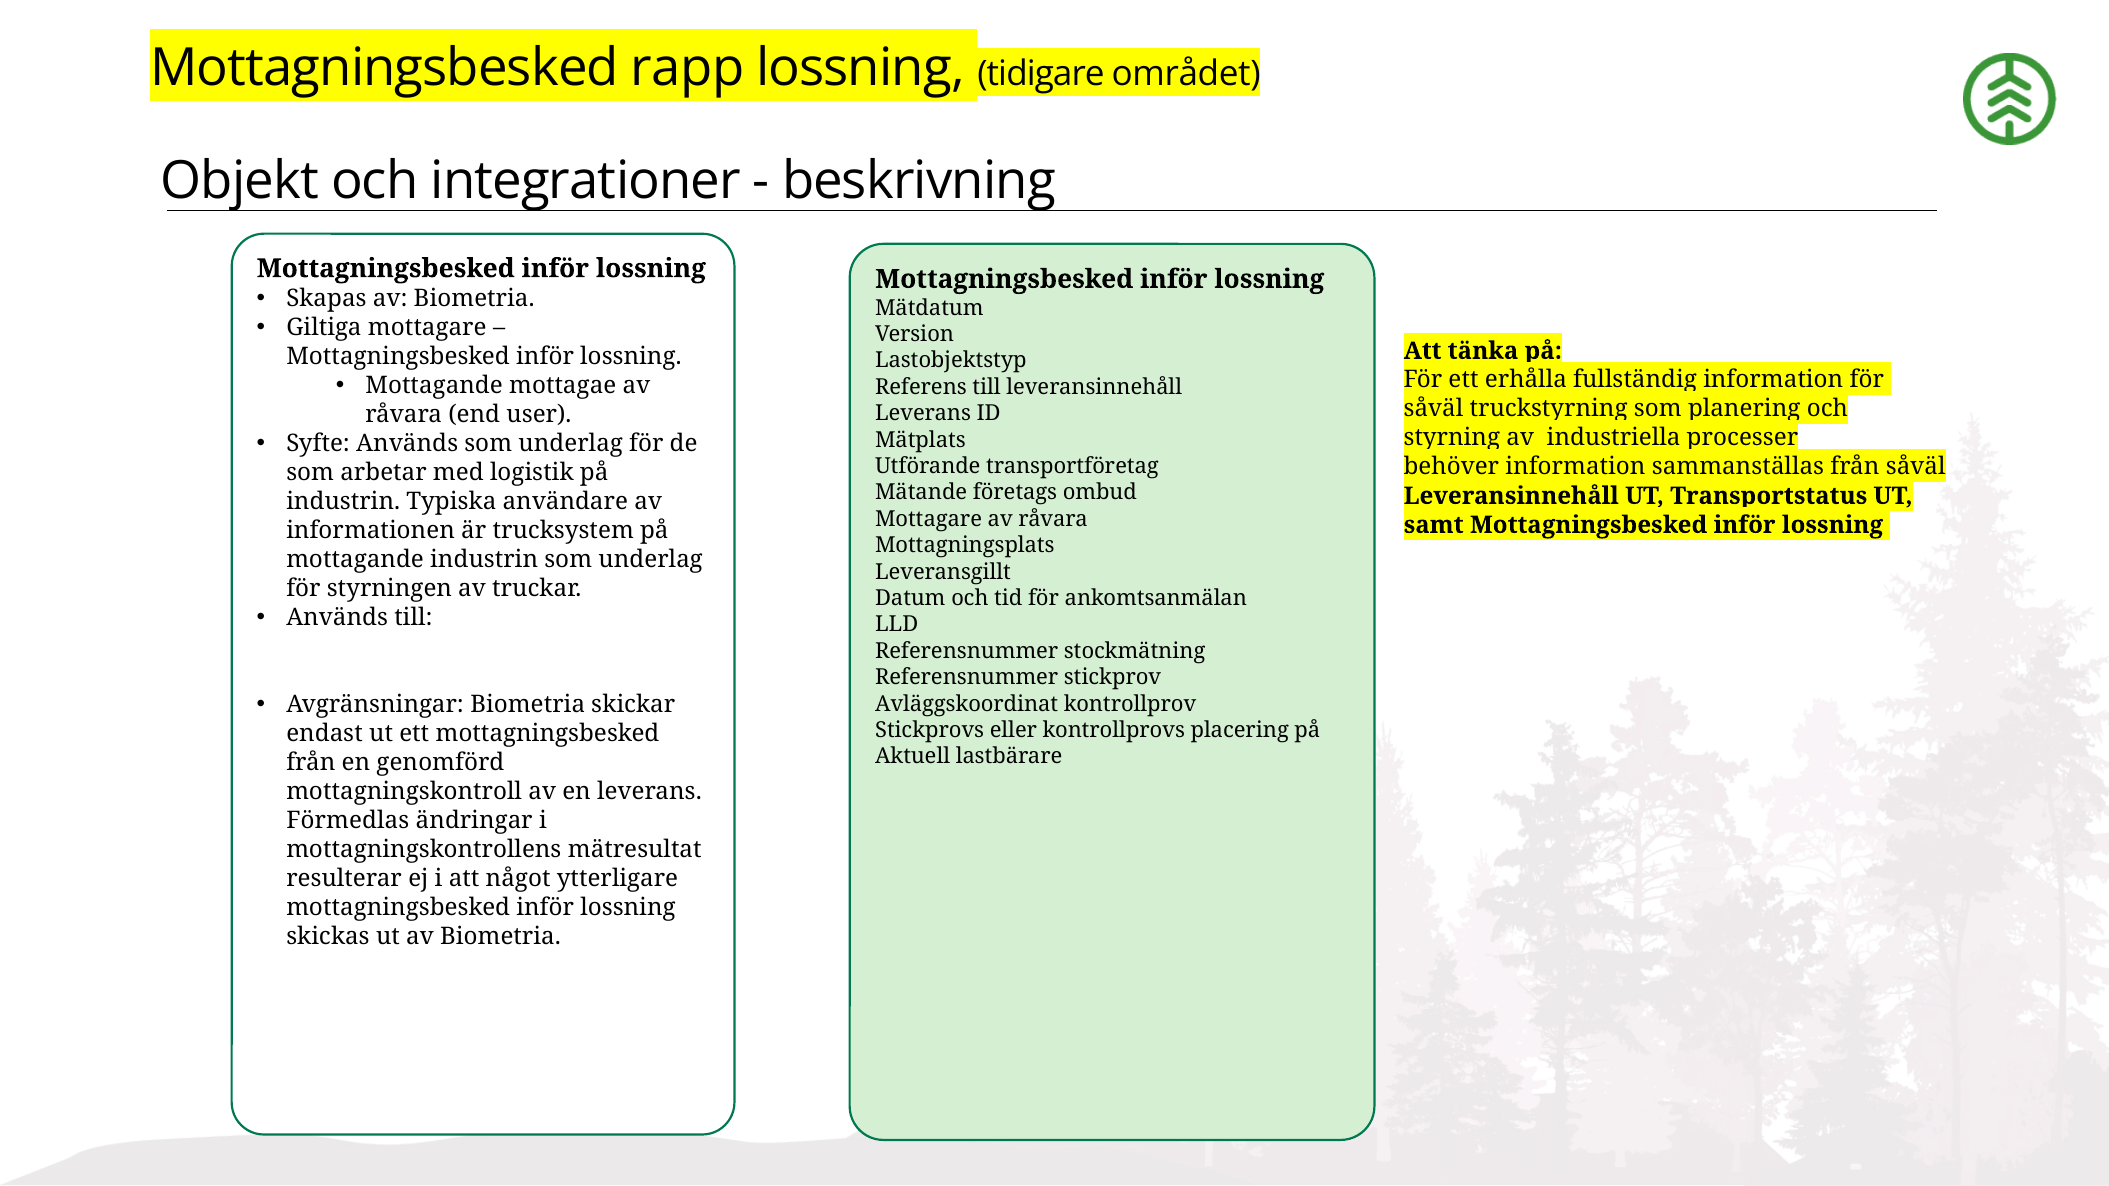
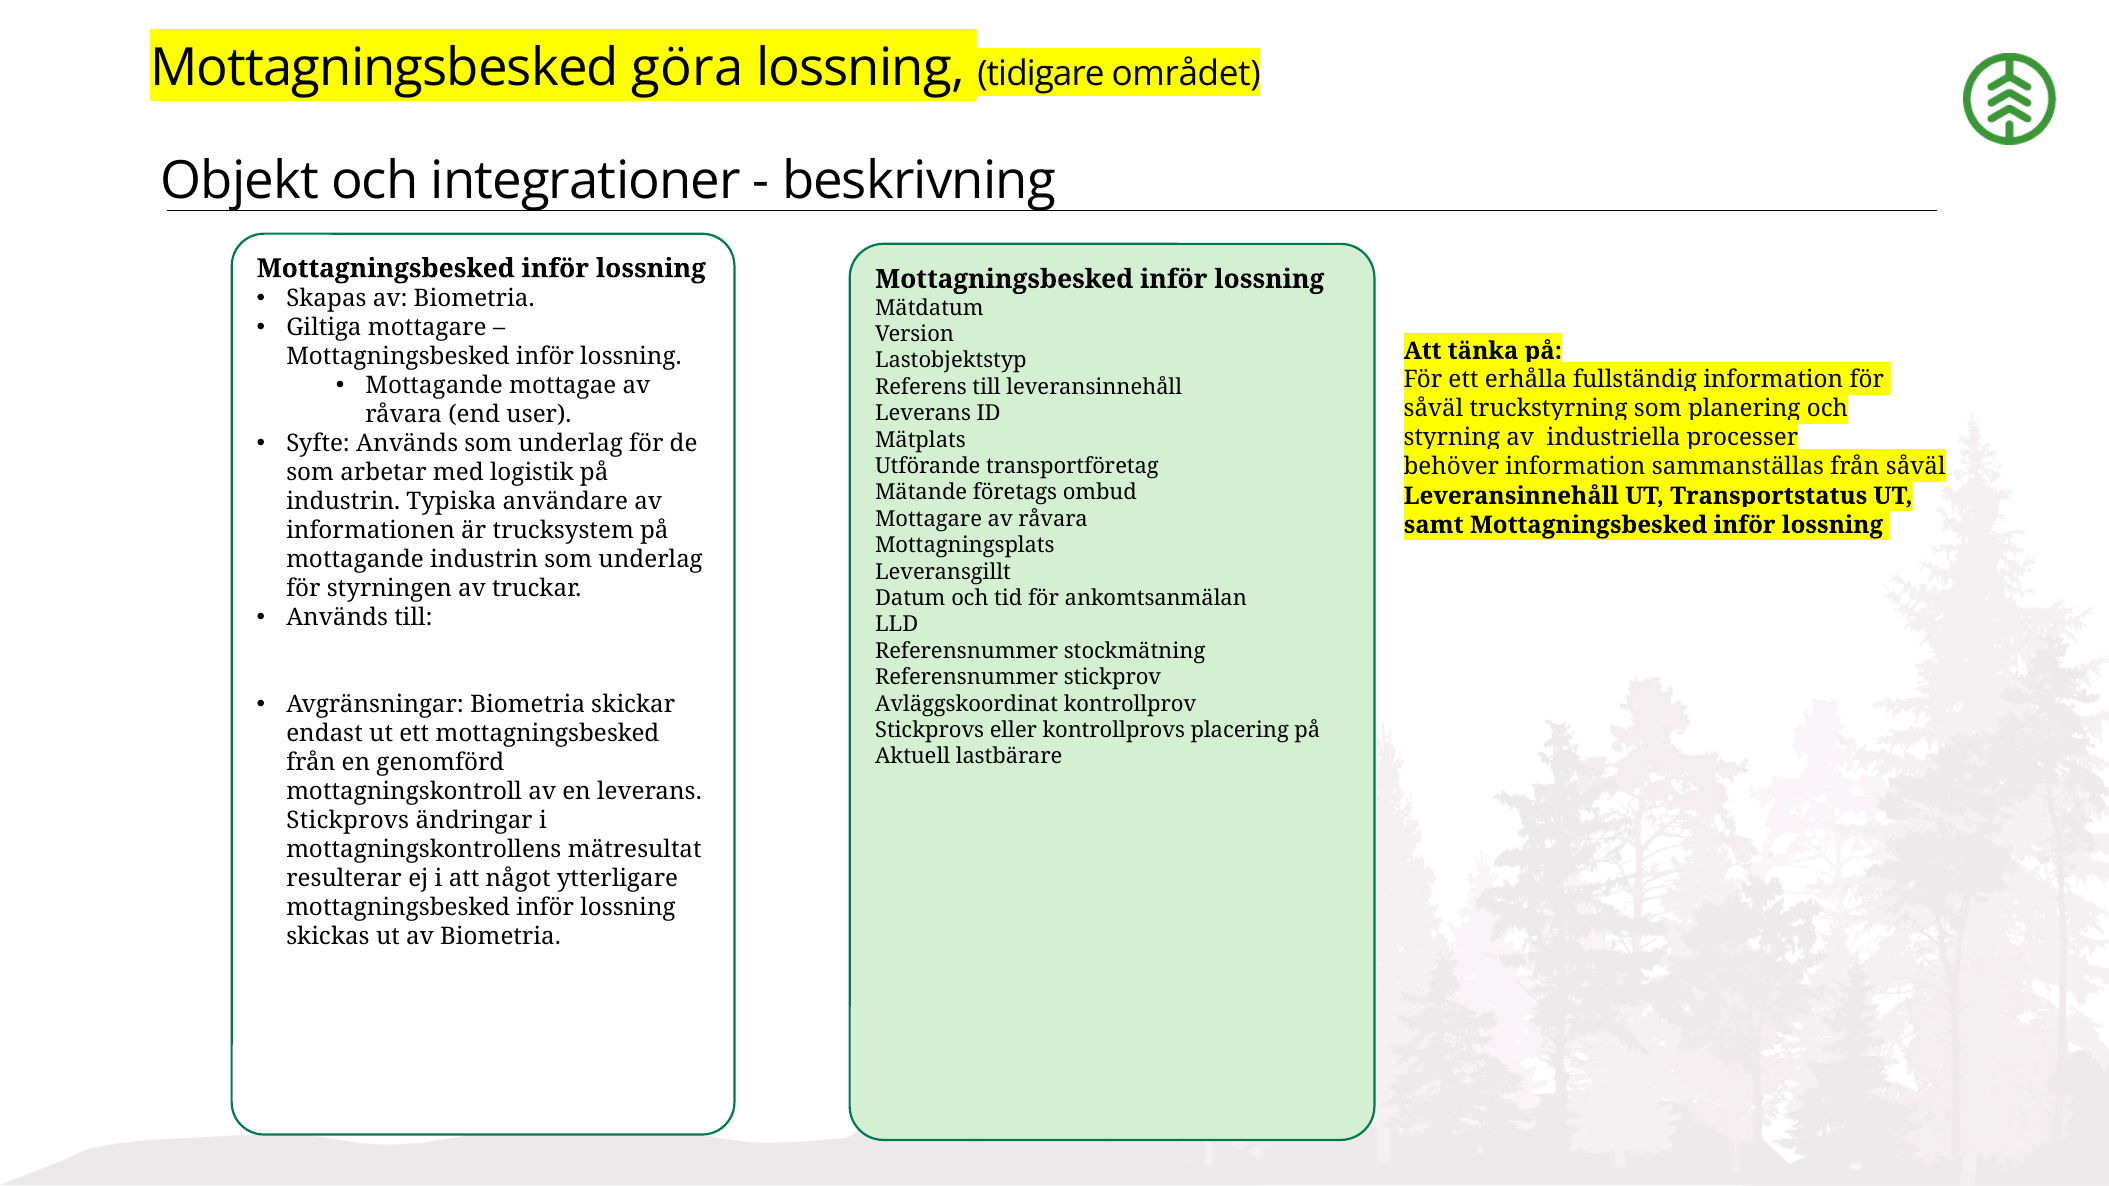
rapp: rapp -> göra
Förmedlas at (348, 821): Förmedlas -> Stickprovs
